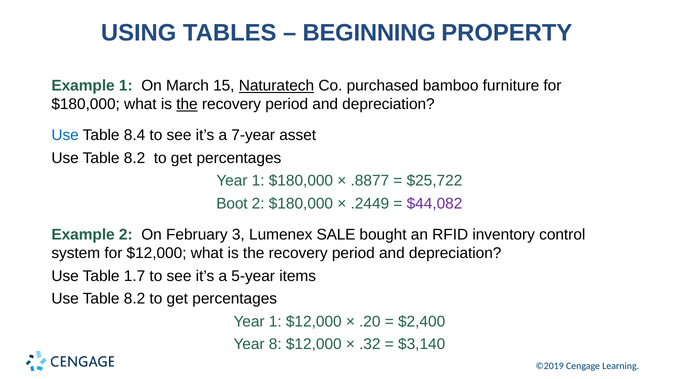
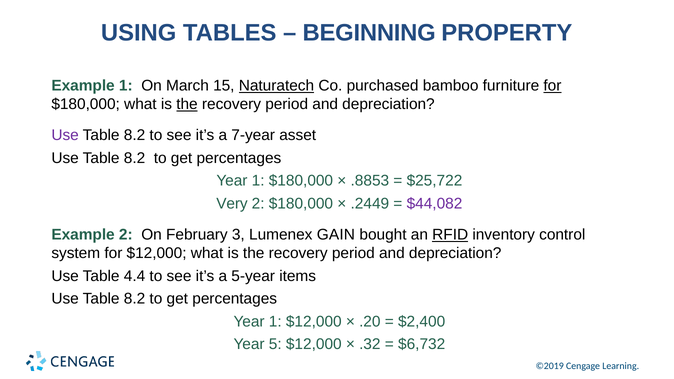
for at (552, 86) underline: none -> present
Use at (65, 135) colour: blue -> purple
8.4 at (135, 135): 8.4 -> 8.2
.8877: .8877 -> .8853
Boot: Boot -> Very
SALE: SALE -> GAIN
RFID underline: none -> present
1.7: 1.7 -> 4.4
8: 8 -> 5
$3,140: $3,140 -> $6,732
